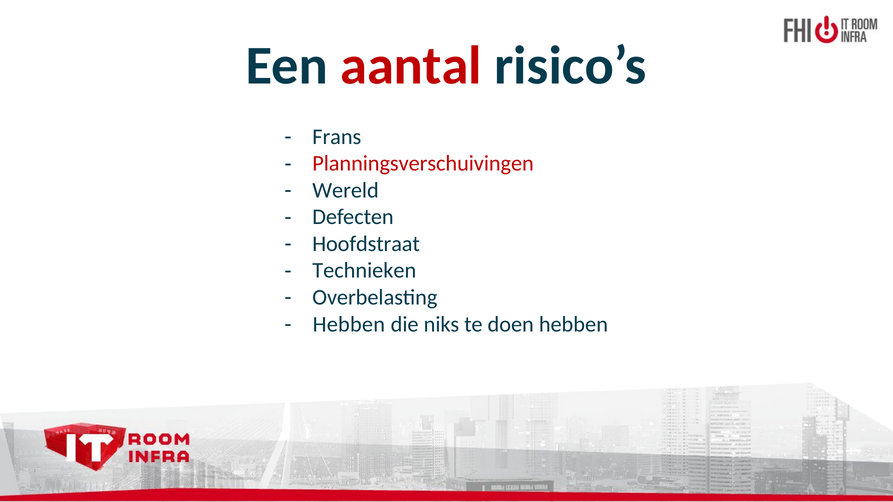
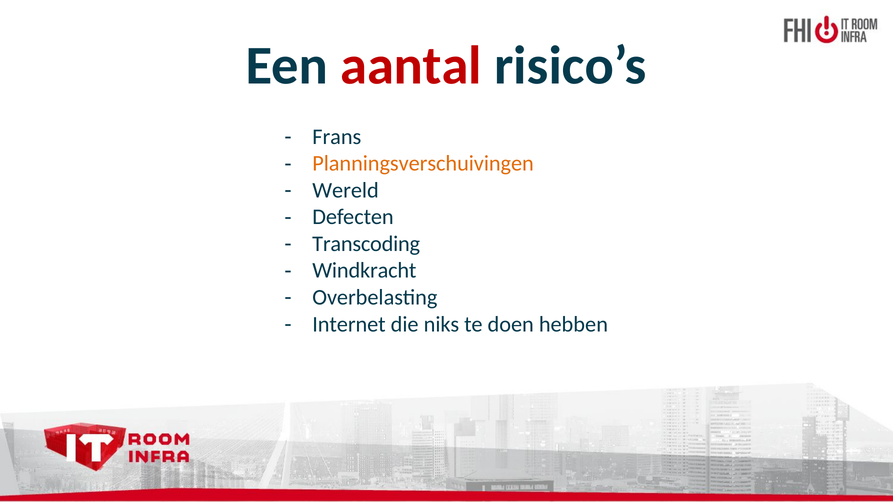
Planningsverschuivingen colour: red -> orange
Hoofdstraat: Hoofdstraat -> Transcoding
Technieken: Technieken -> Windkracht
Hebben at (349, 324): Hebben -> Internet
